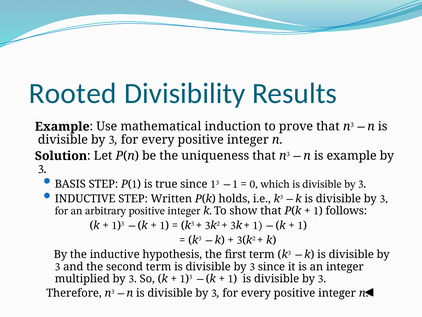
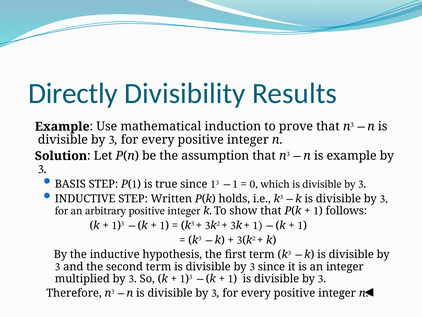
Rooted: Rooted -> Directly
uniqueness: uniqueness -> assumption
